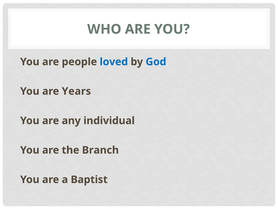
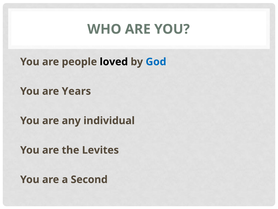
loved colour: blue -> black
Branch: Branch -> Levites
Baptist: Baptist -> Second
